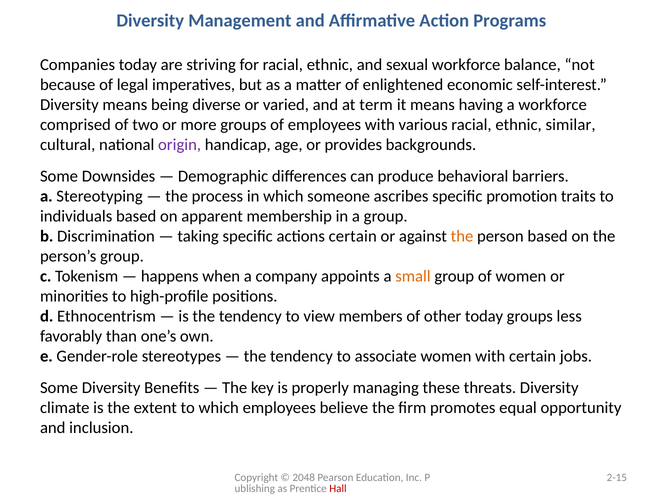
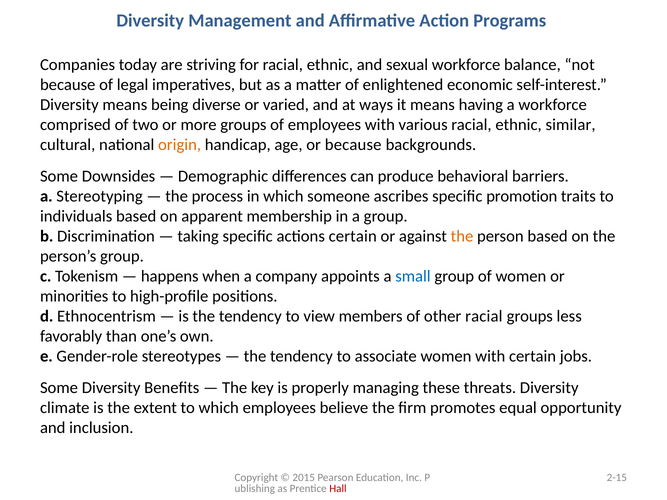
term: term -> ways
origin colour: purple -> orange
or provides: provides -> because
small colour: orange -> blue
other today: today -> racial
2048: 2048 -> 2015
